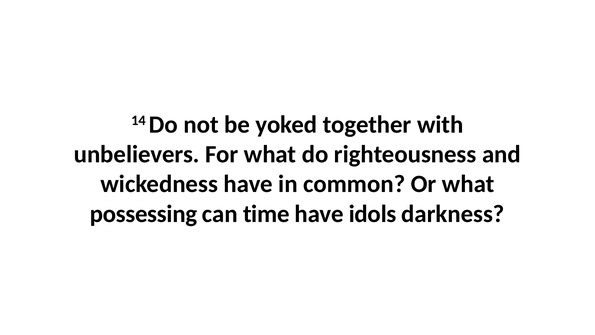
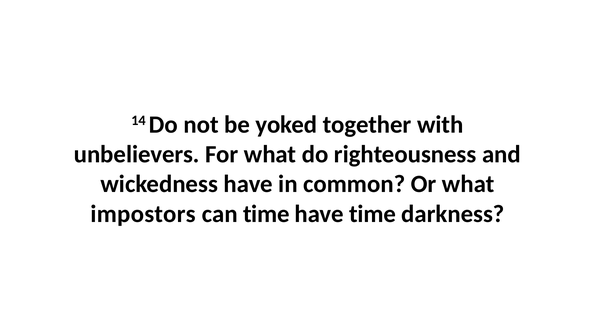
possessing: possessing -> impostors
have idols: idols -> time
